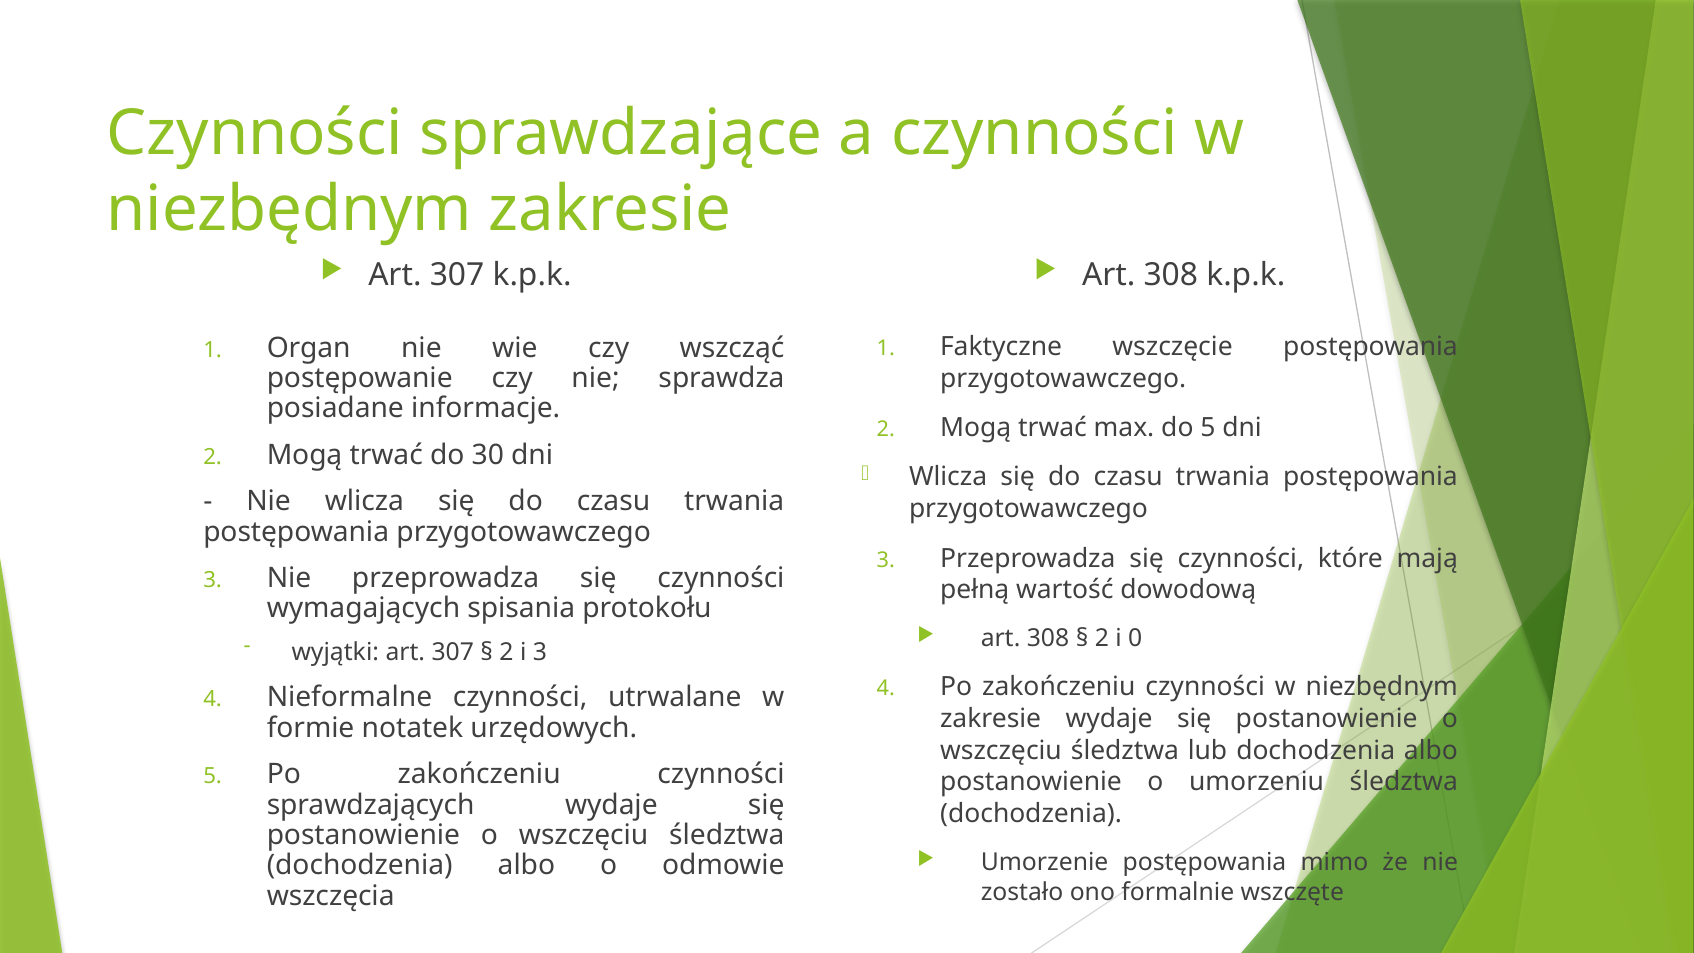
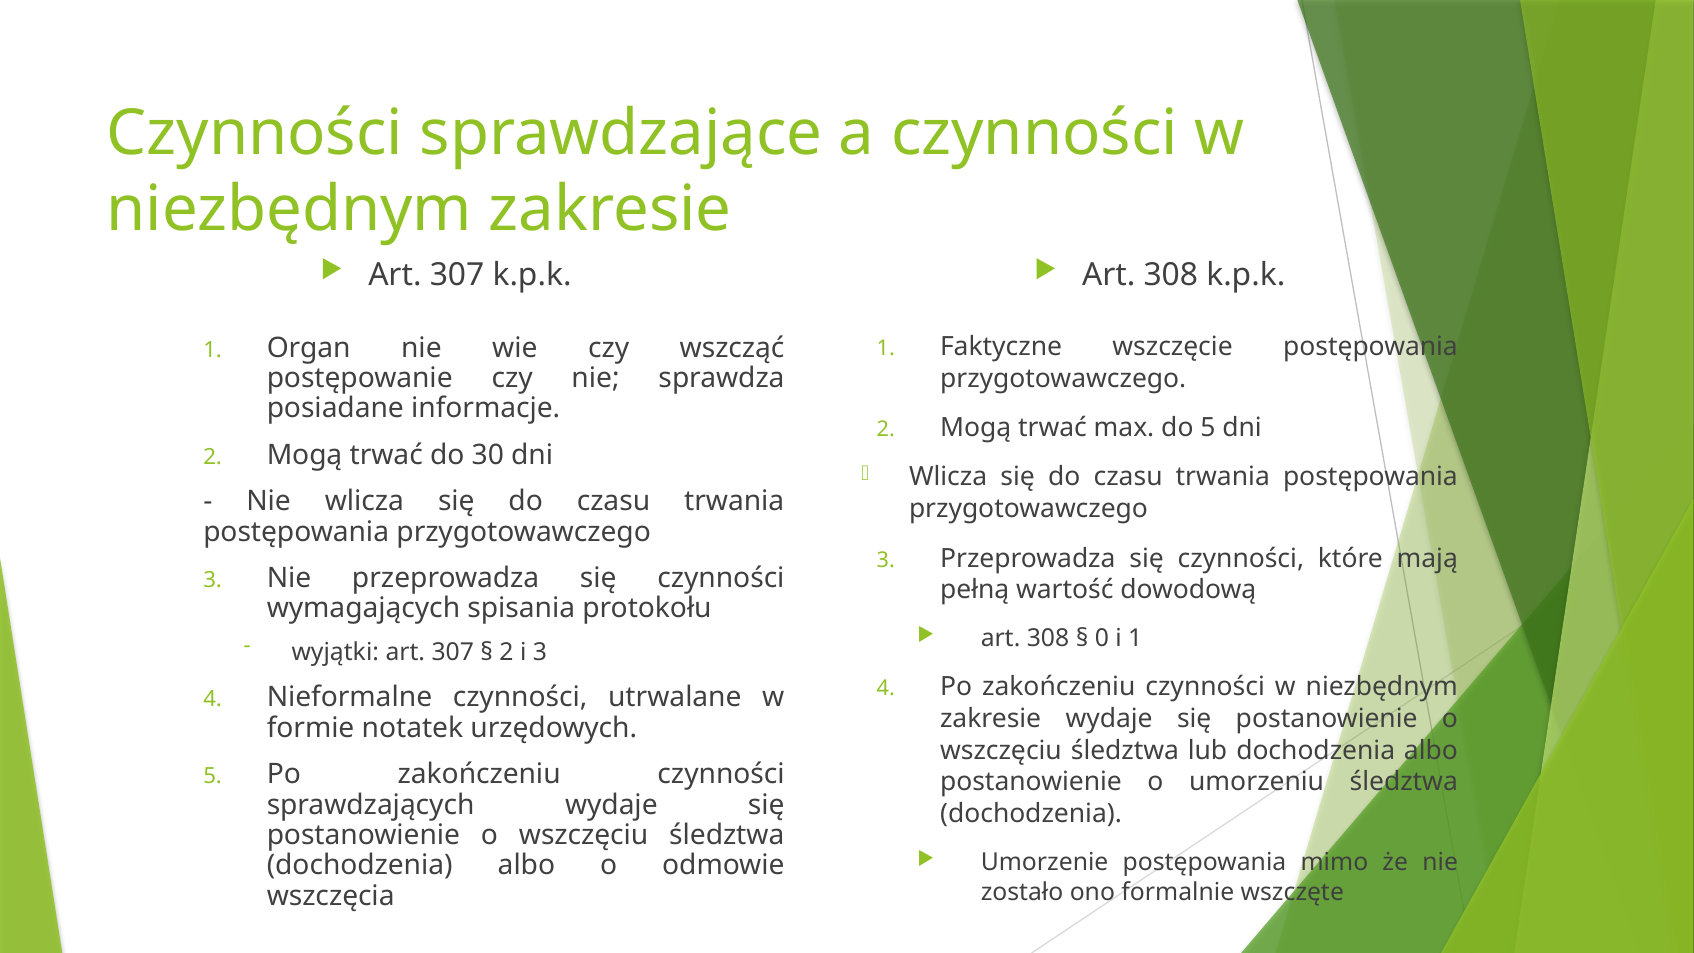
2 at (1102, 638): 2 -> 0
i 0: 0 -> 1
